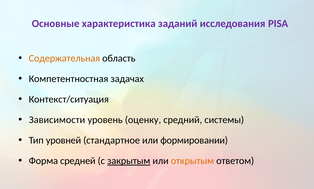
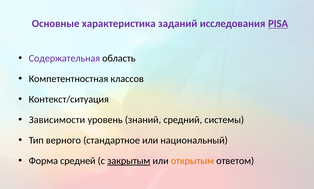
PISA underline: none -> present
Содержательная colour: orange -> purple
задачах: задачах -> классов
оценку: оценку -> знаний
уровней: уровней -> верного
формировании: формировании -> национальный
